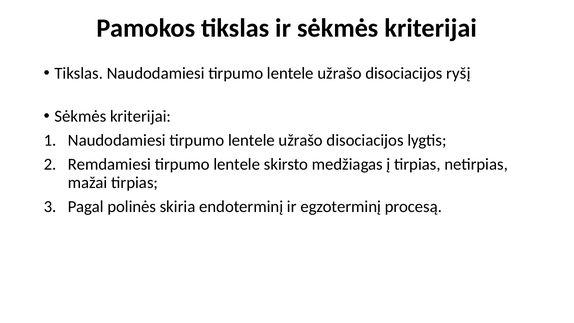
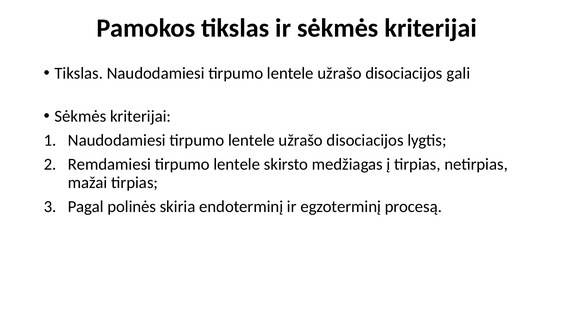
ryšį: ryšį -> gali
